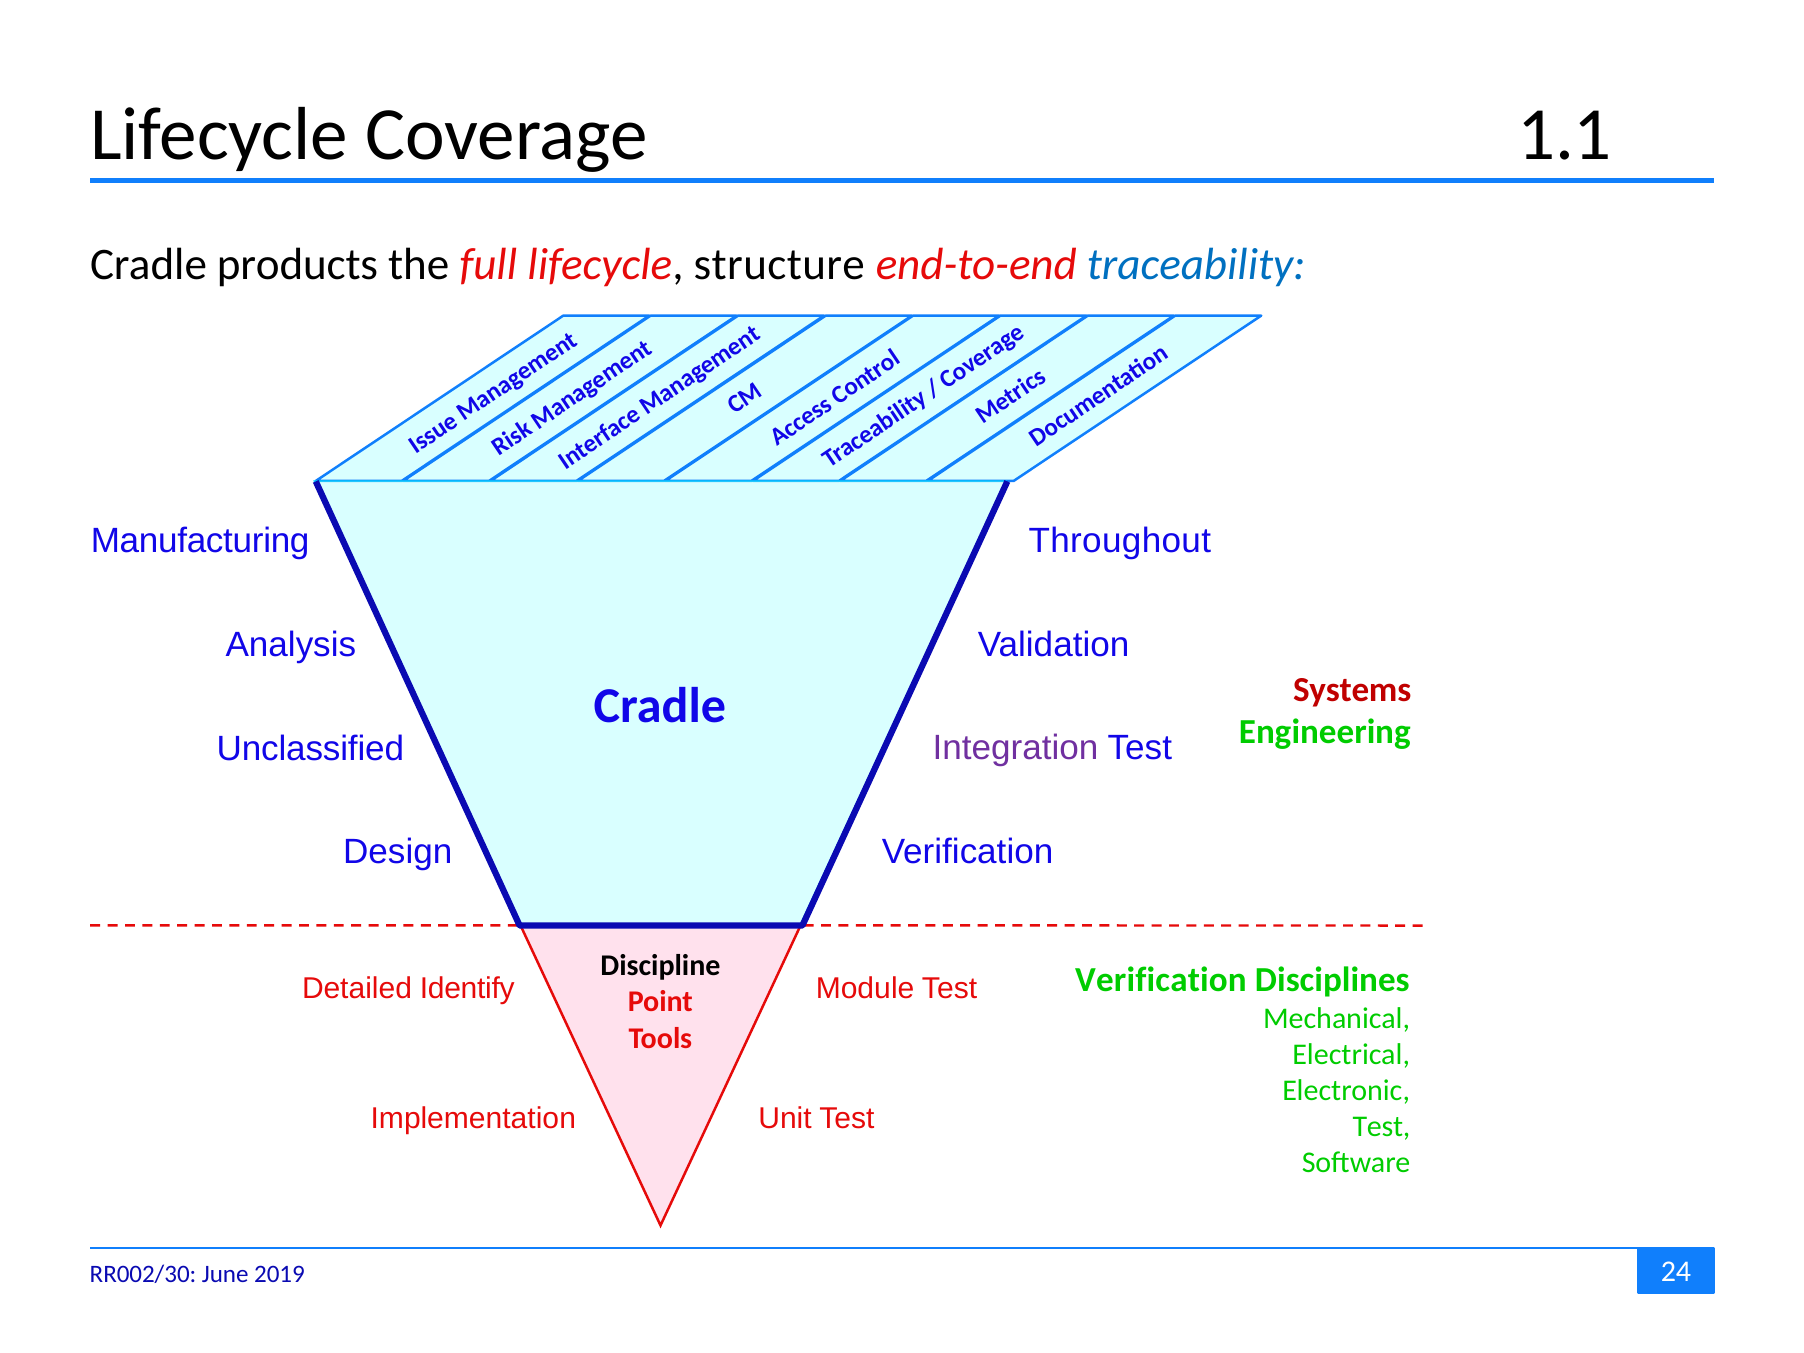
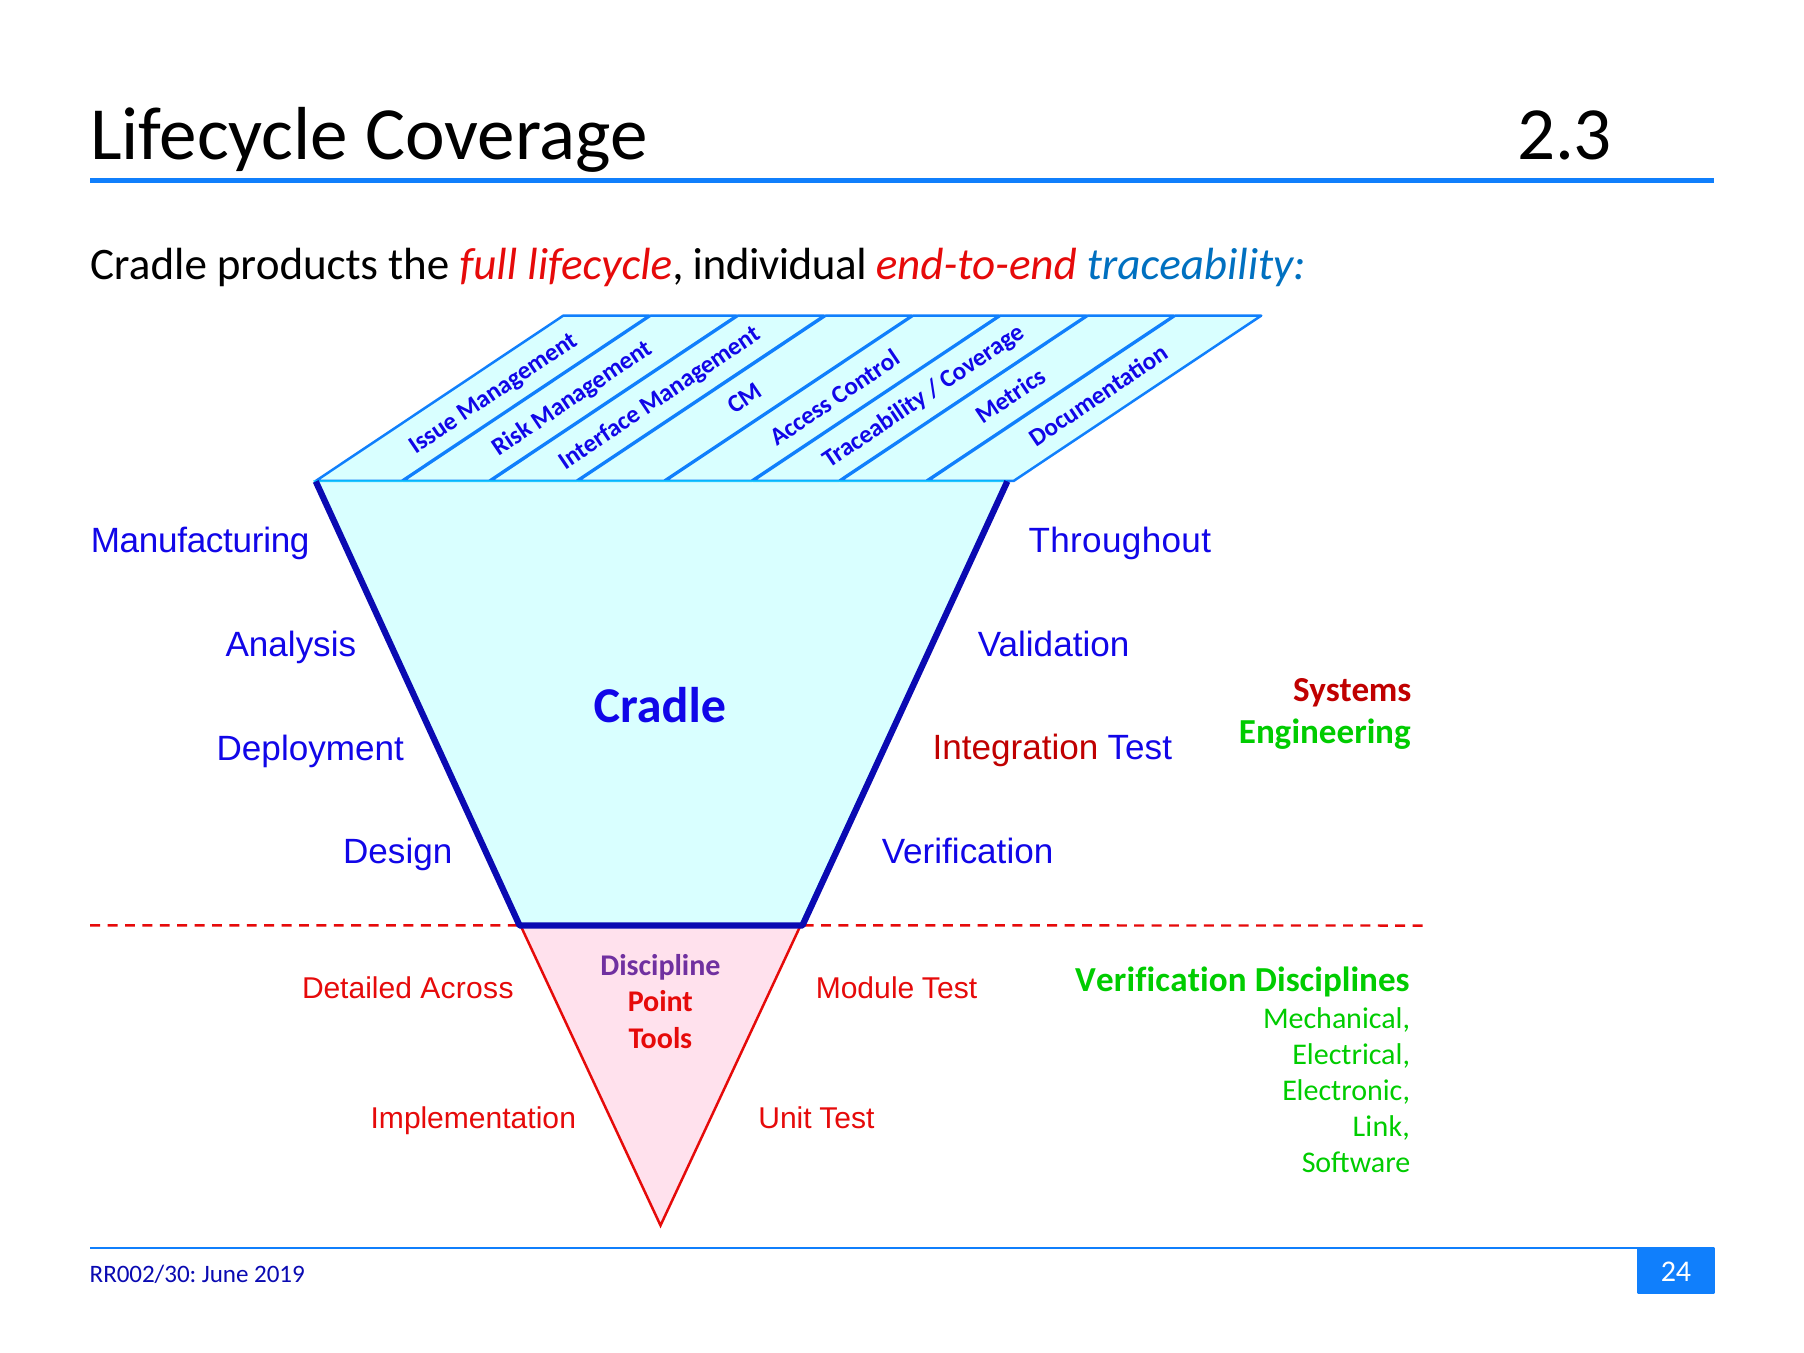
1.1: 1.1 -> 2.3
structure: structure -> individual
Unclassified: Unclassified -> Deployment
Integration colour: purple -> red
Discipline colour: black -> purple
Identify: Identify -> Across
Test at (1381, 1127): Test -> Link
